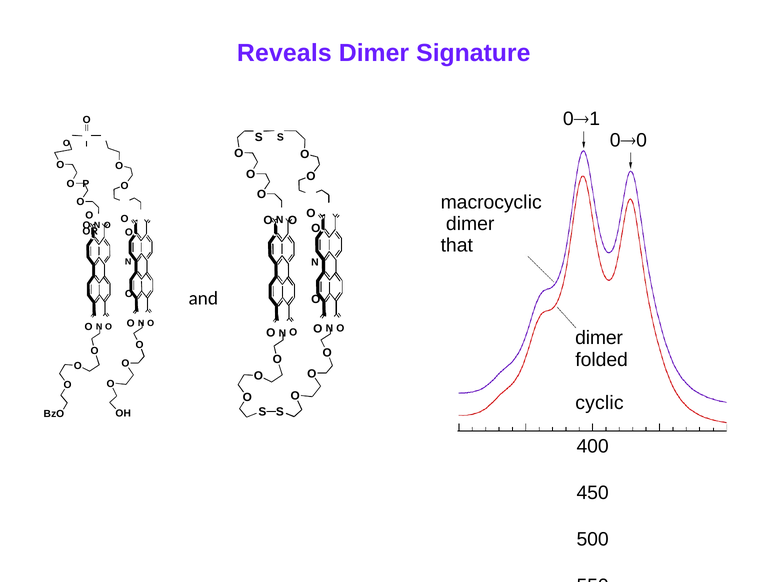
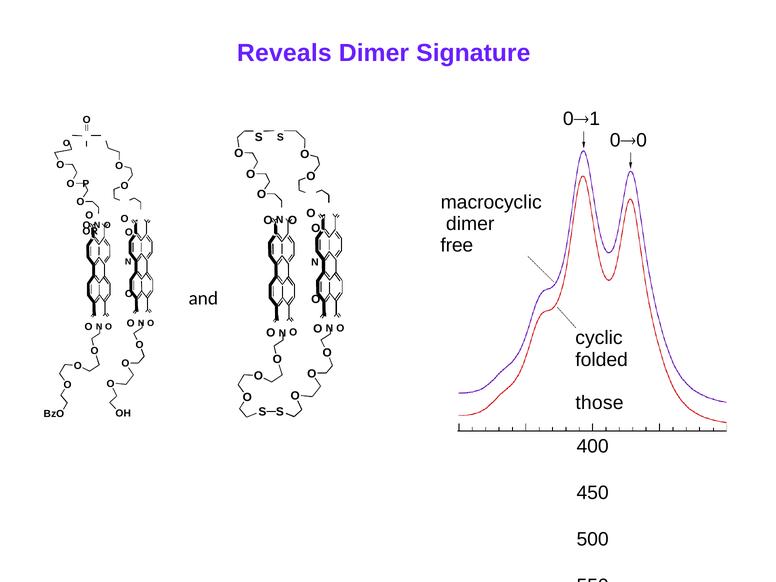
that: that -> free
dimer at (599, 338): dimer -> cyclic
cyclic: cyclic -> those
